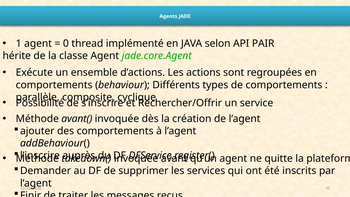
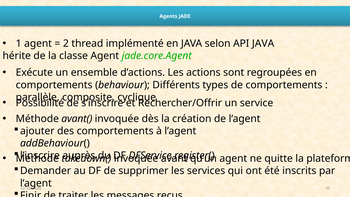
0: 0 -> 2
API PAIR: PAIR -> JAVA
